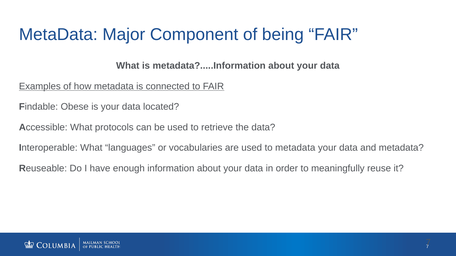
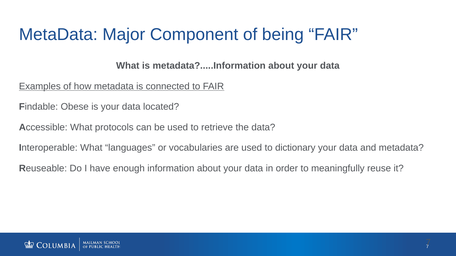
to metadata: metadata -> dictionary
